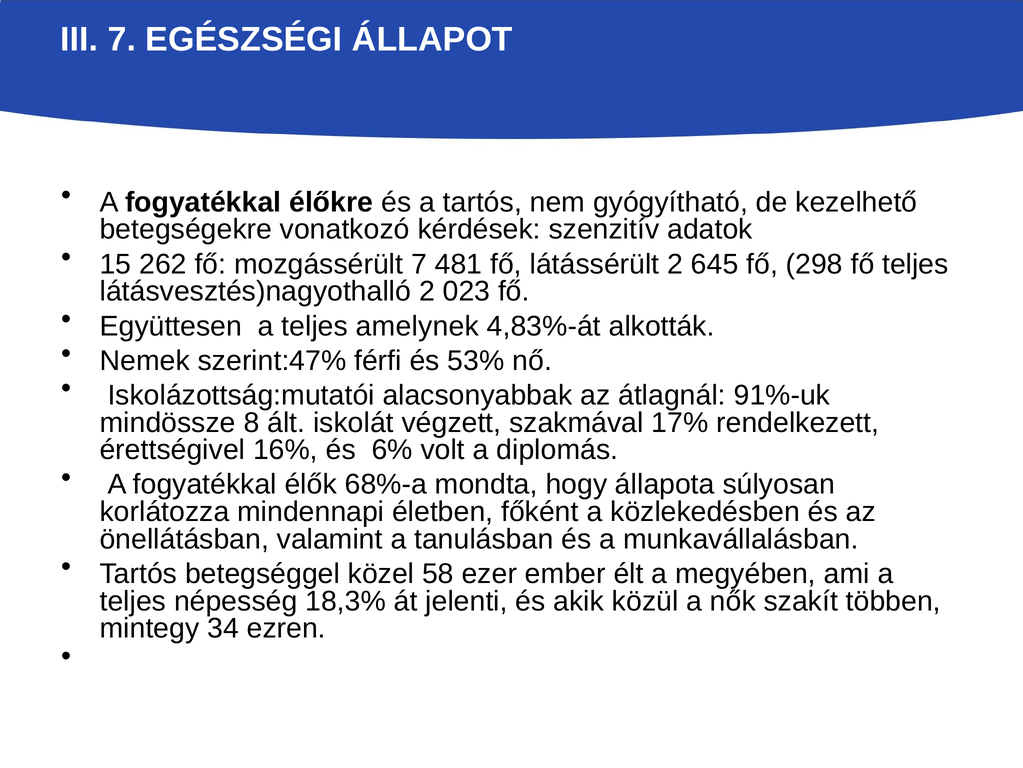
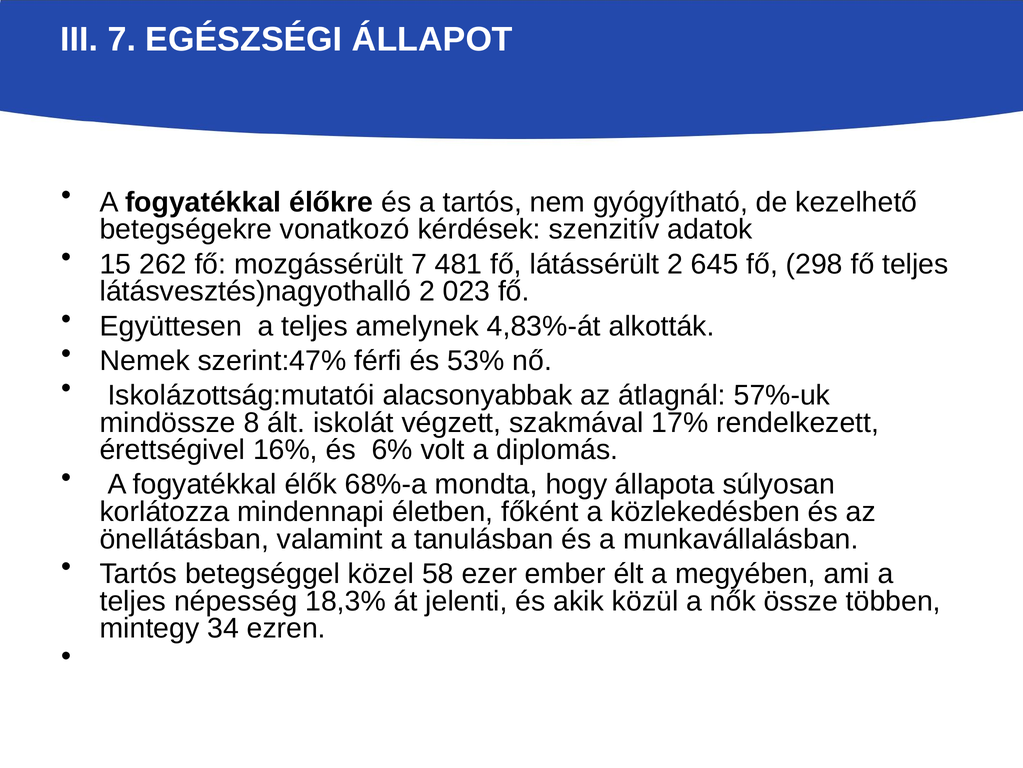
91%-uk: 91%-uk -> 57%-uk
szakít: szakít -> össze
